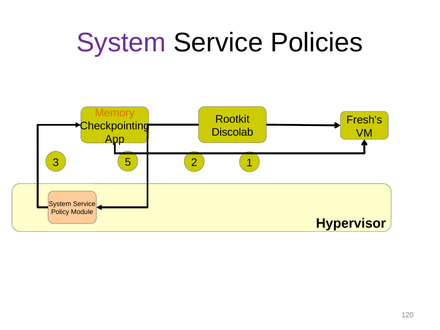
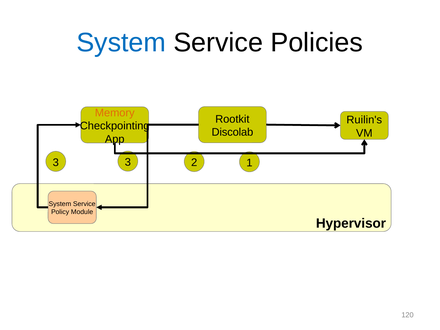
System at (121, 43) colour: purple -> blue
Fresh's: Fresh's -> Ruilin's
3 5: 5 -> 3
